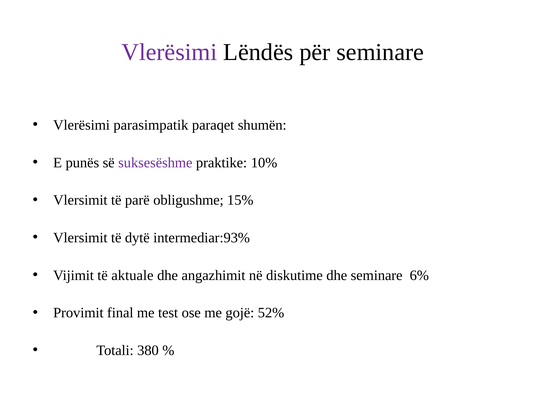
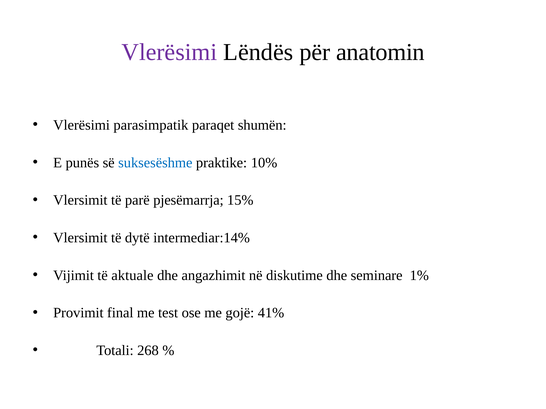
për seminare: seminare -> anatomin
suksesëshme colour: purple -> blue
obligushme: obligushme -> pjesëmarrja
intermediar:93%: intermediar:93% -> intermediar:14%
6%: 6% -> 1%
52%: 52% -> 41%
380: 380 -> 268
